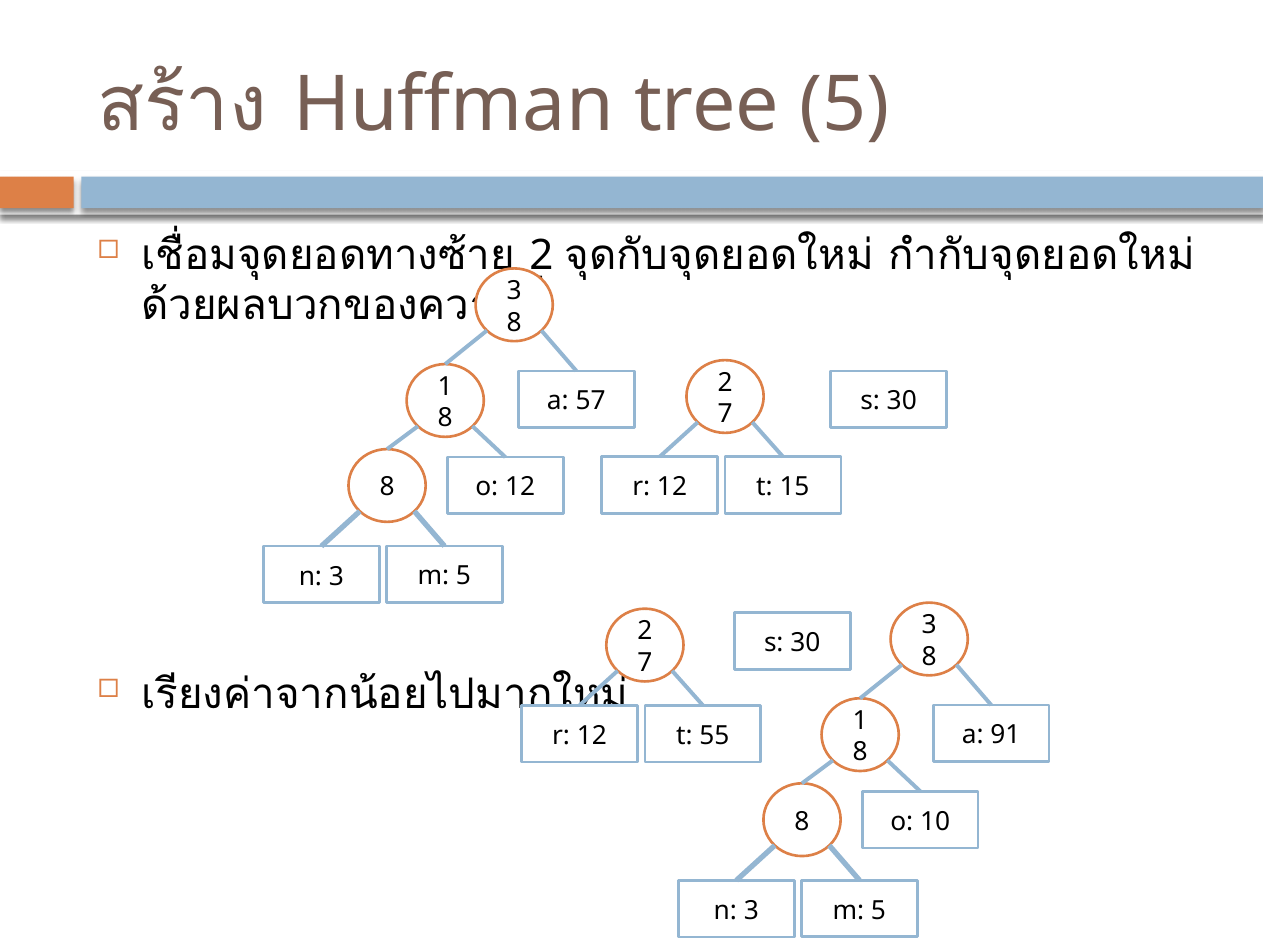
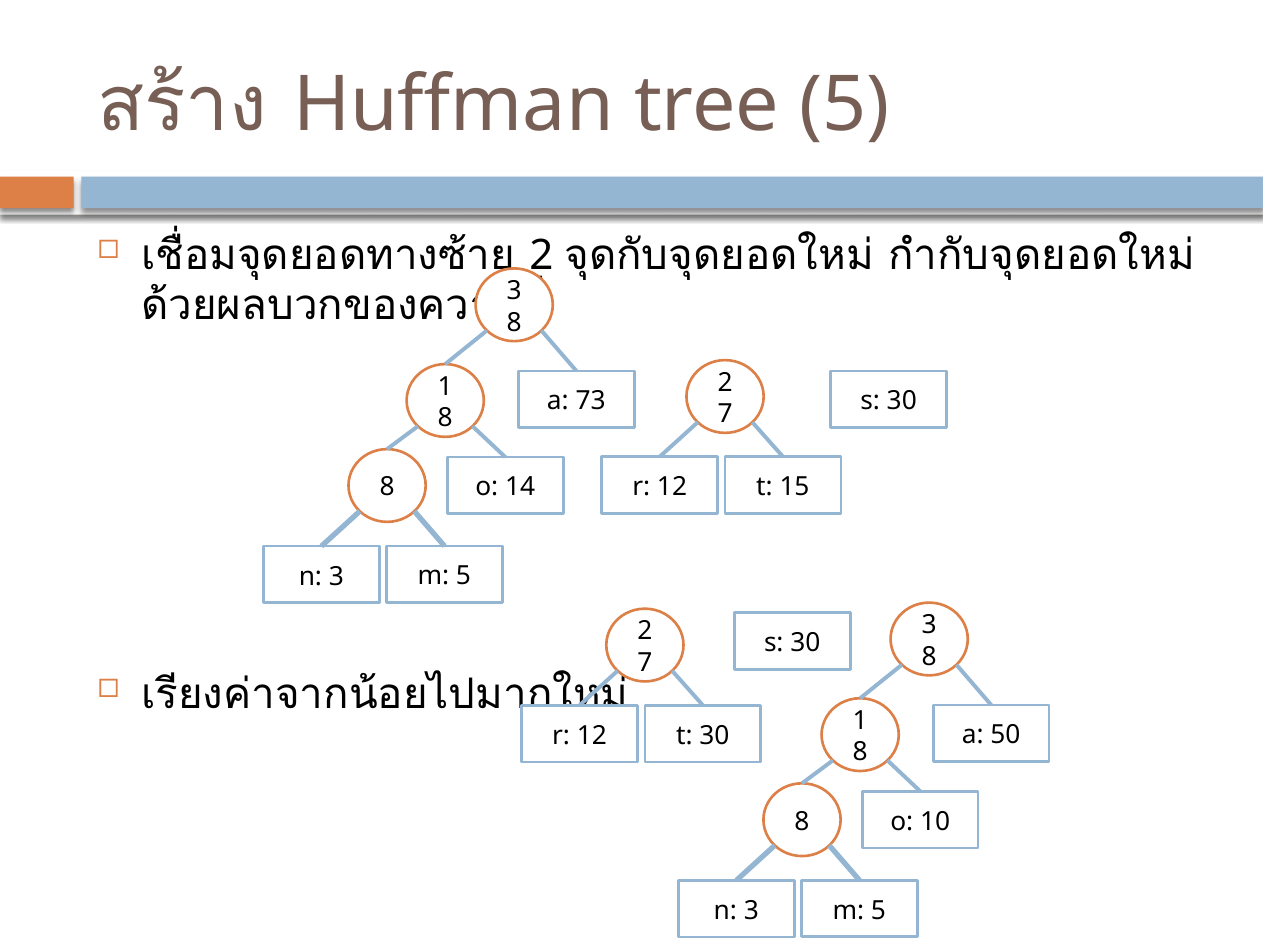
57: 57 -> 73
o 12: 12 -> 14
t 55: 55 -> 30
91: 91 -> 50
